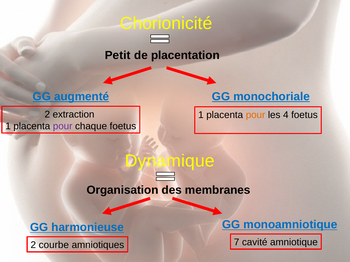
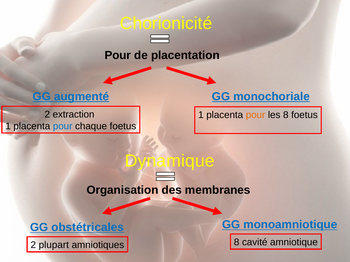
Petit at (118, 55): Petit -> Pour
les 4: 4 -> 8
pour at (63, 126) colour: purple -> blue
harmonieuse: harmonieuse -> obstétricales
courbe: courbe -> plupart
amniotiques 7: 7 -> 8
